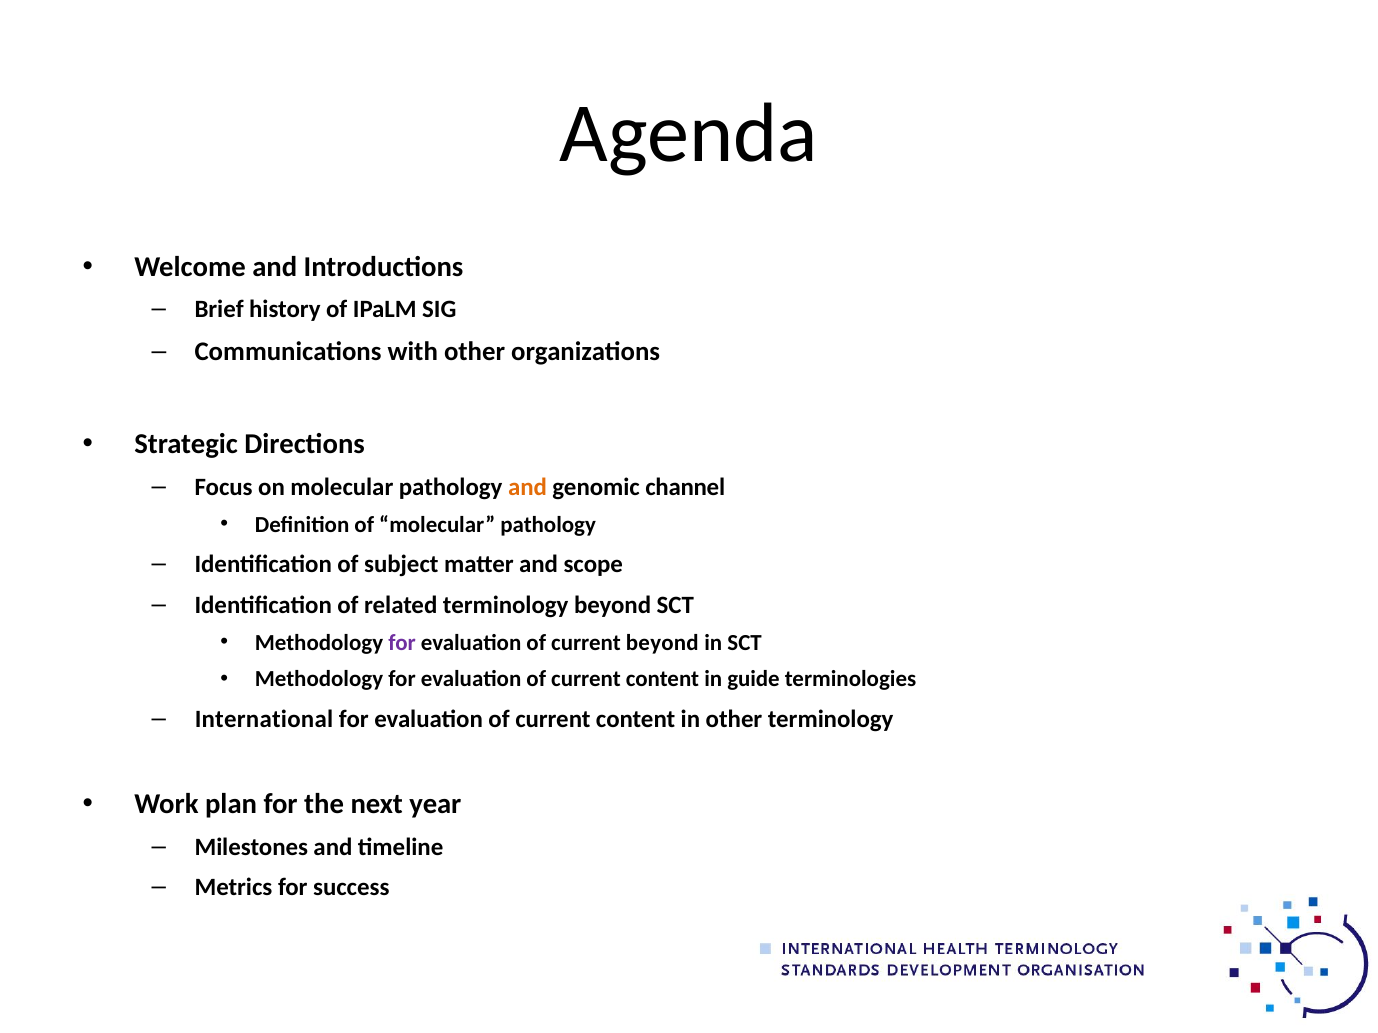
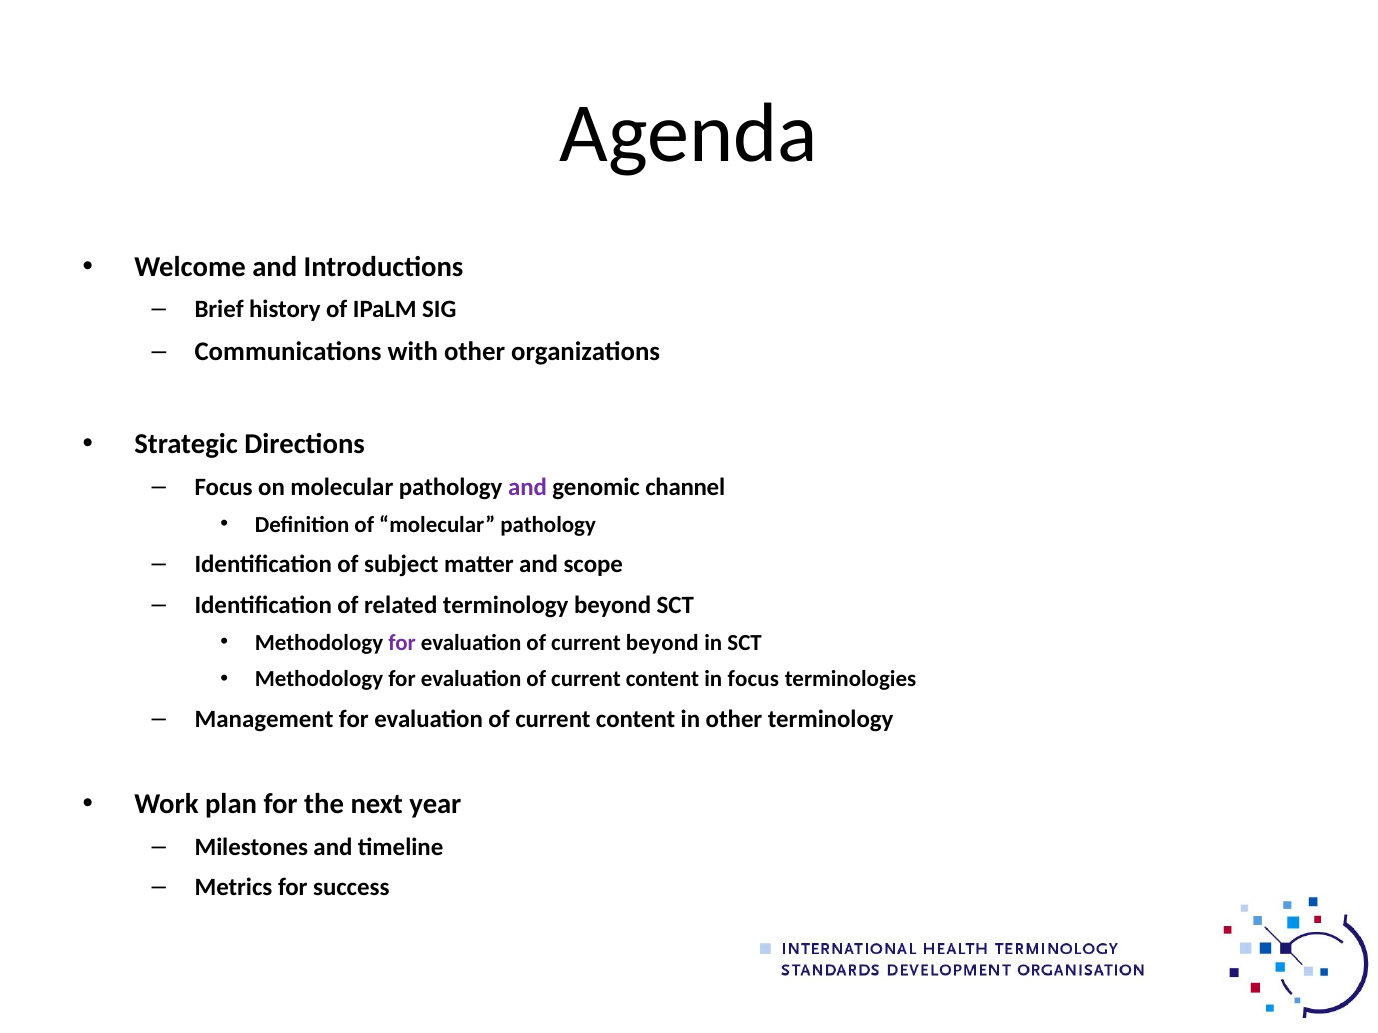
and at (528, 487) colour: orange -> purple
in guide: guide -> focus
International: International -> Management
